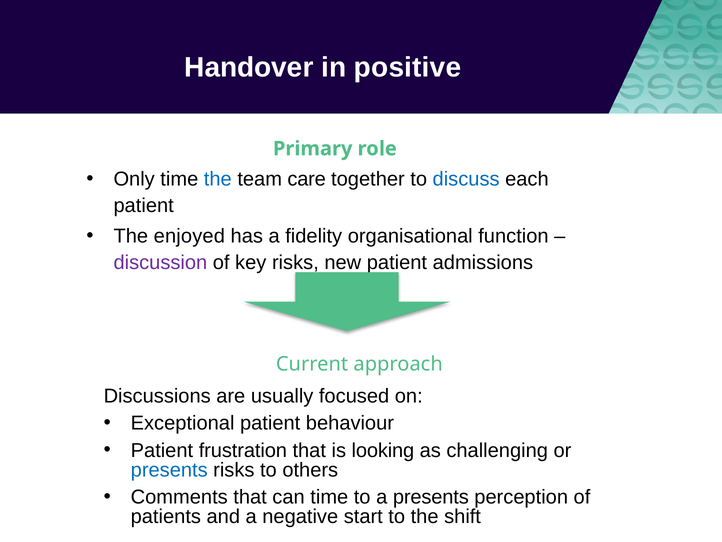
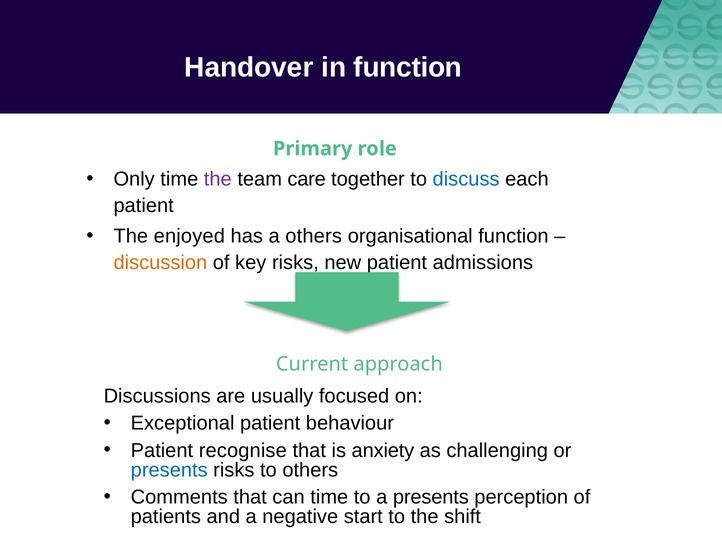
in positive: positive -> function
the at (218, 179) colour: blue -> purple
a fidelity: fidelity -> others
discussion colour: purple -> orange
frustration: frustration -> recognise
looking: looking -> anxiety
